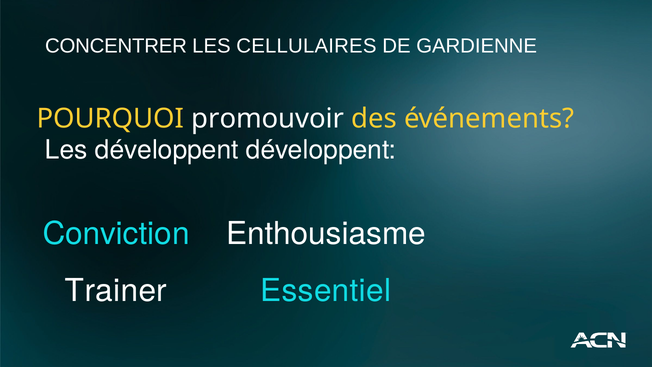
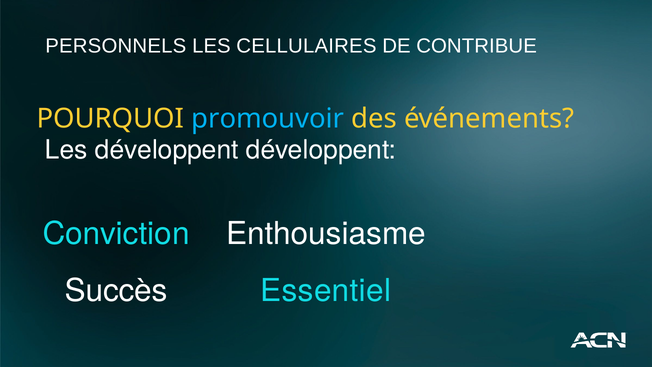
CONCENTRER: CONCENTRER -> PERSONNELS
GARDIENNE: GARDIENNE -> CONTRIBUE
promouvoir colour: white -> light blue
Trainer: Trainer -> Succès
